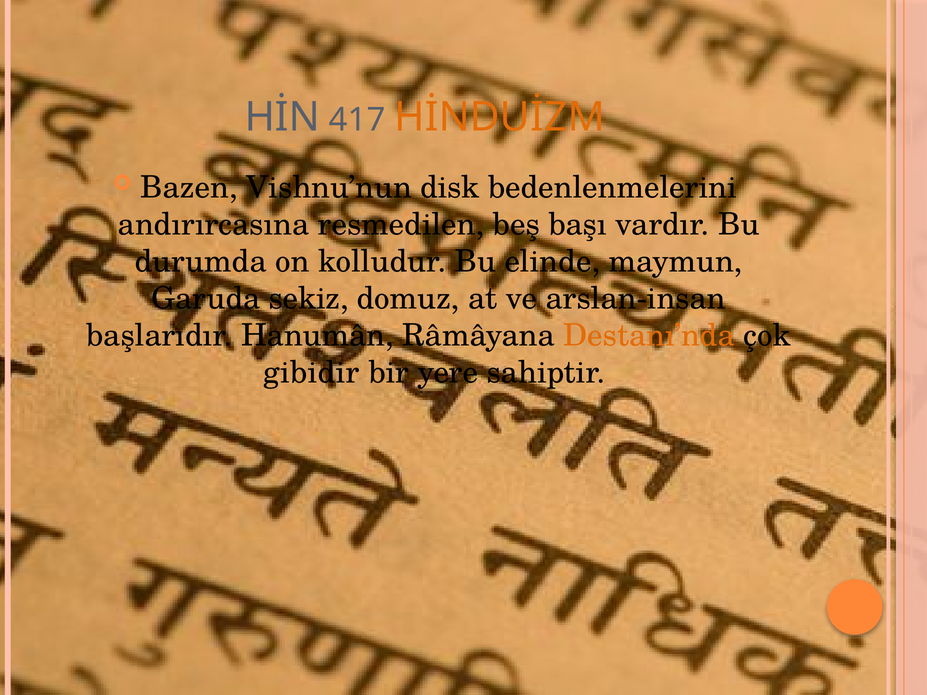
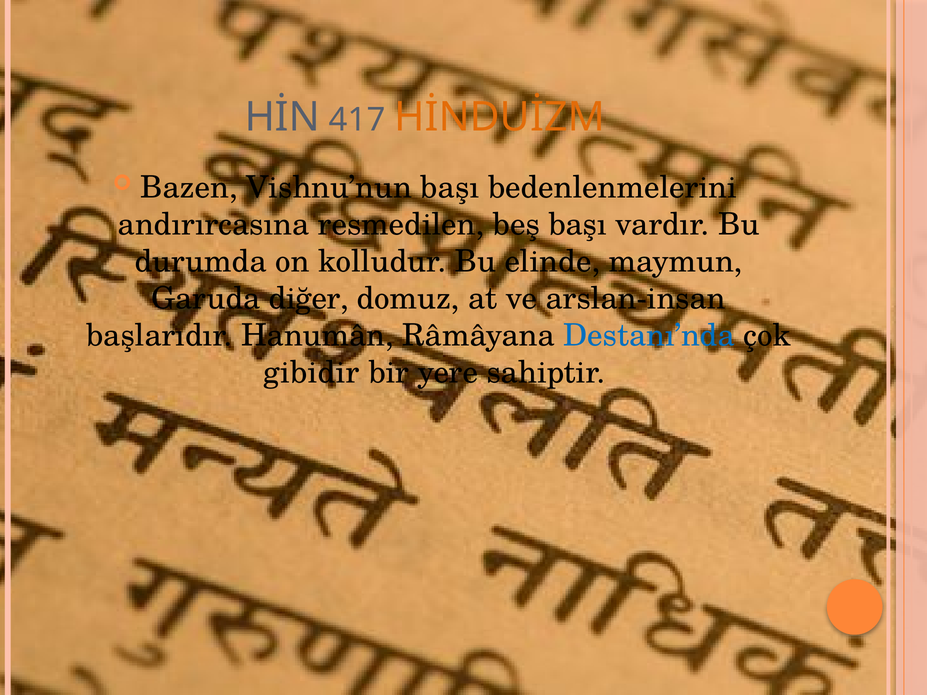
Vishnu’nun disk: disk -> başı
sekiz: sekiz -> diğer
Destanı’nda colour: orange -> blue
